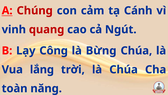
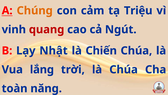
Chúng colour: red -> orange
Cánh: Cánh -> Triệu
Công: Công -> Nhật
Bừng: Bừng -> Chiến
